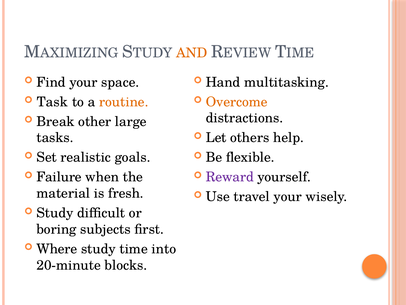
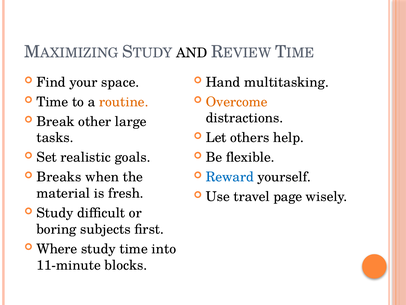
AND colour: orange -> black
Task at (52, 102): Task -> Time
Failure: Failure -> Breaks
Reward colour: purple -> blue
travel your: your -> page
20-minute: 20-minute -> 11-minute
